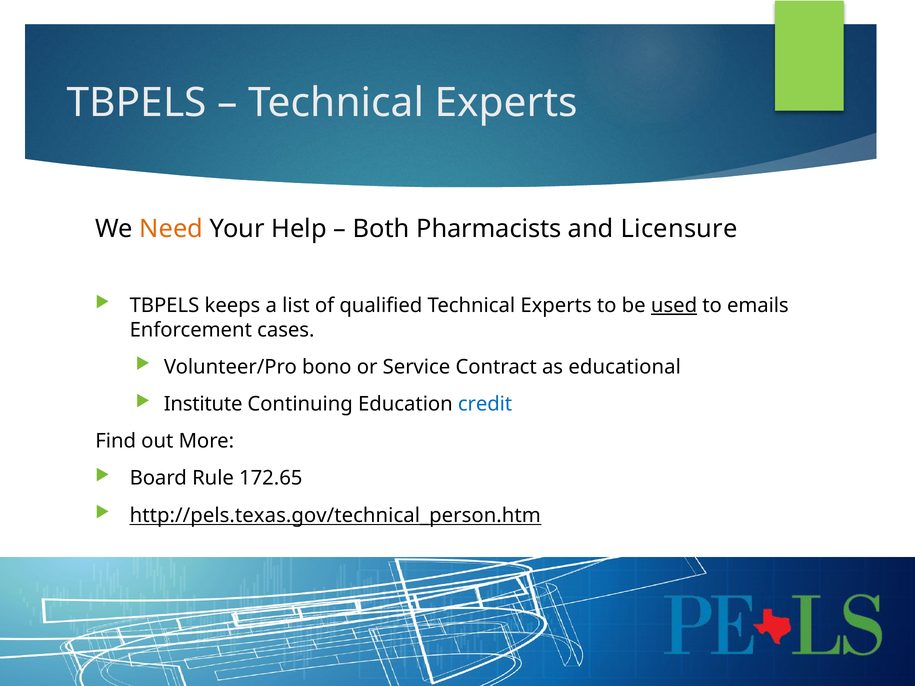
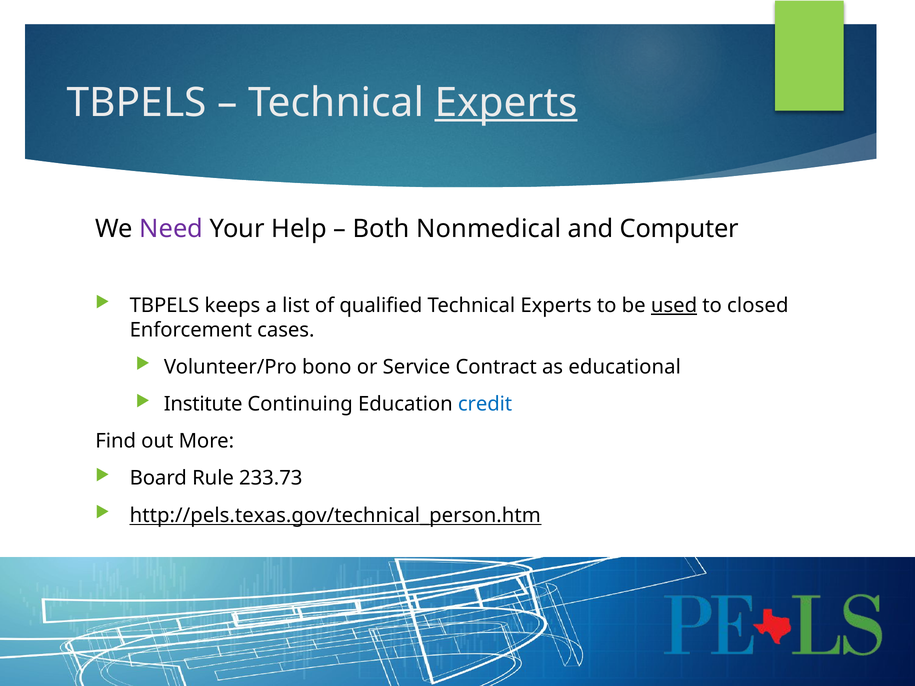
Experts at (506, 103) underline: none -> present
Need colour: orange -> purple
Pharmacists: Pharmacists -> Nonmedical
Licensure: Licensure -> Computer
emails: emails -> closed
172.65: 172.65 -> 233.73
